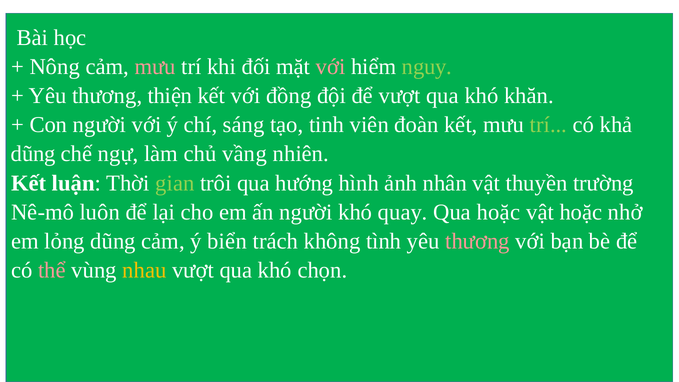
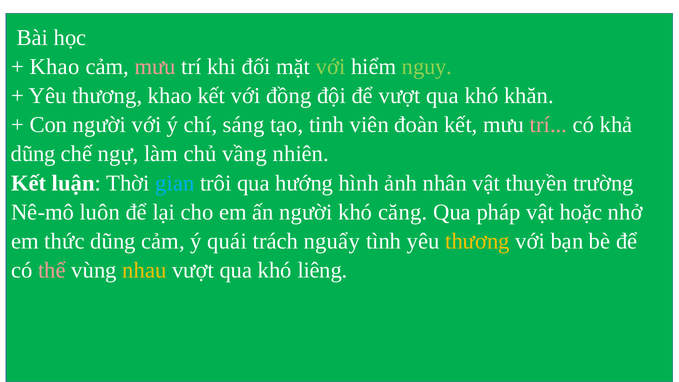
Nông at (55, 67): Nông -> Khao
với at (331, 67) colour: pink -> light green
thương thiện: thiện -> khao
trí at (549, 125) colour: light green -> pink
gian colour: light green -> light blue
quay: quay -> căng
Qua hoặc: hoặc -> pháp
lỏng: lỏng -> thức
biển: biển -> quái
không: không -> nguẩy
thương at (477, 241) colour: pink -> yellow
chọn: chọn -> liêng
